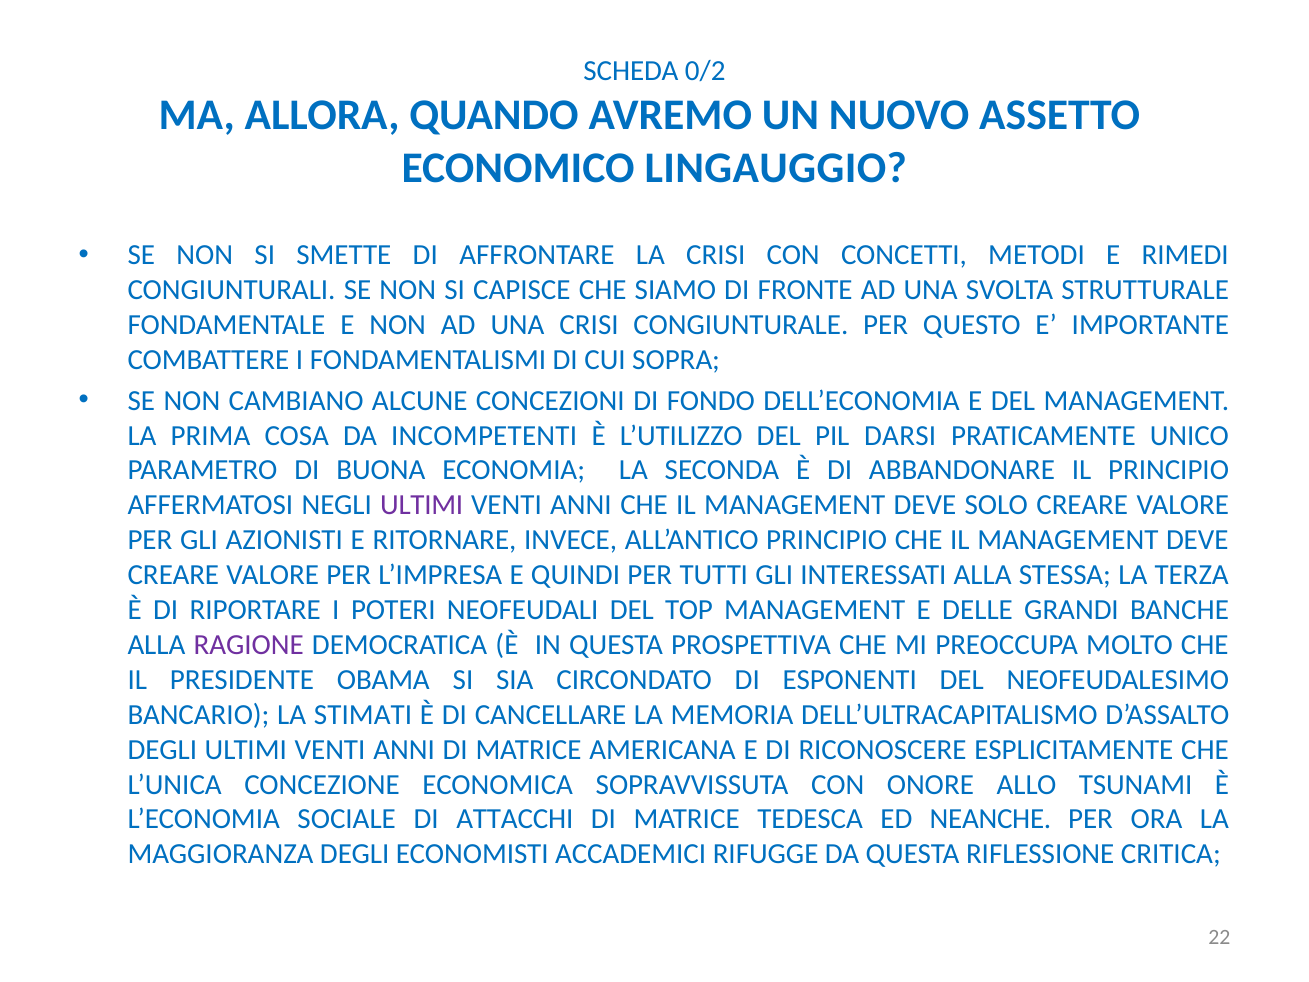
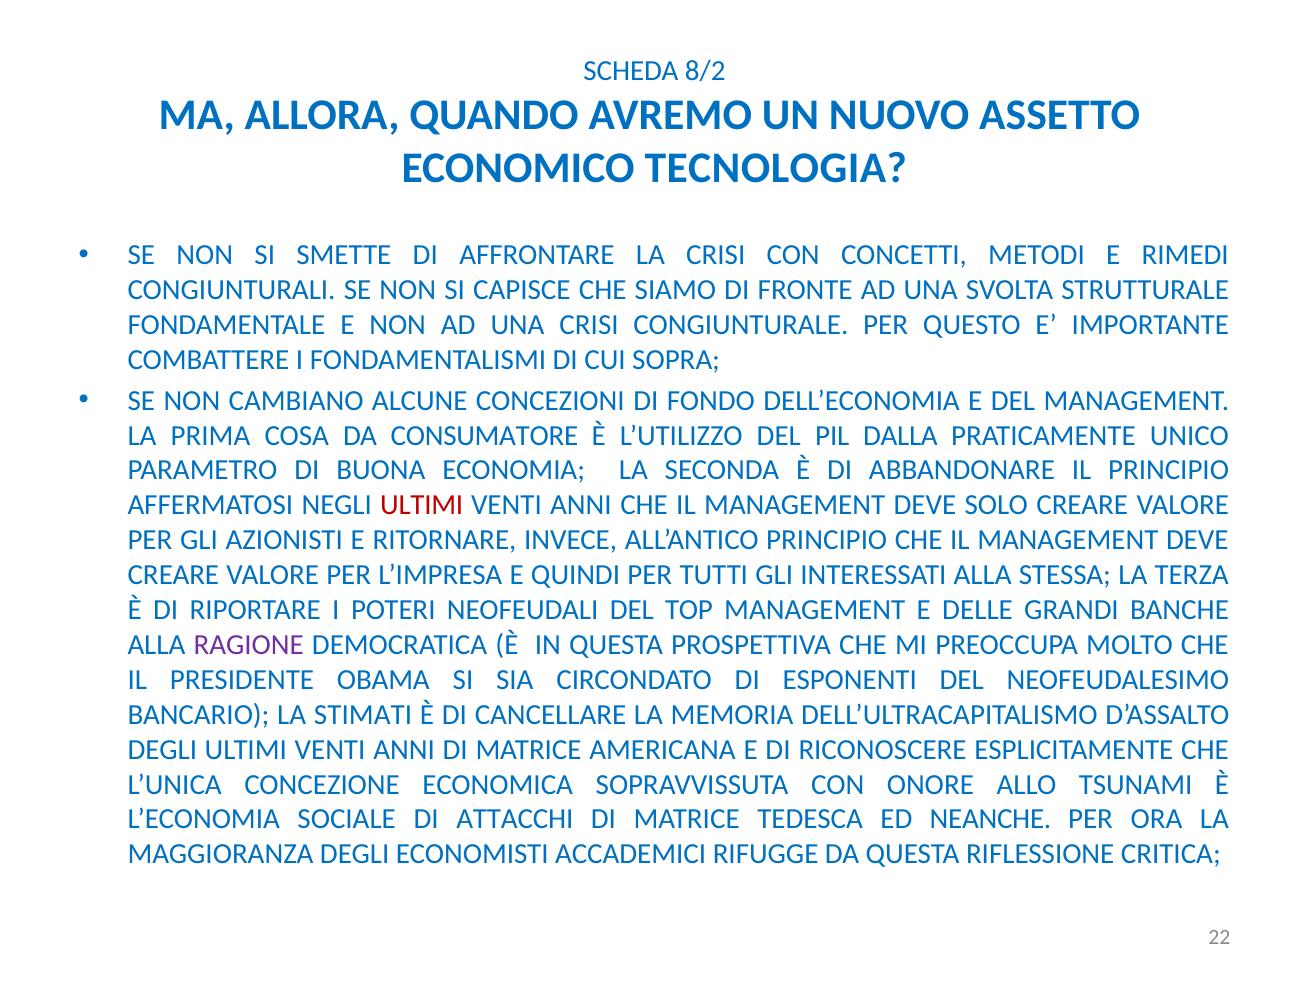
0/2: 0/2 -> 8/2
LINGAUGGIO: LINGAUGGIO -> TECNOLOGIA
INCOMPETENTI: INCOMPETENTI -> CONSUMATORE
DARSI: DARSI -> DALLA
ULTIMI at (422, 505) colour: purple -> red
